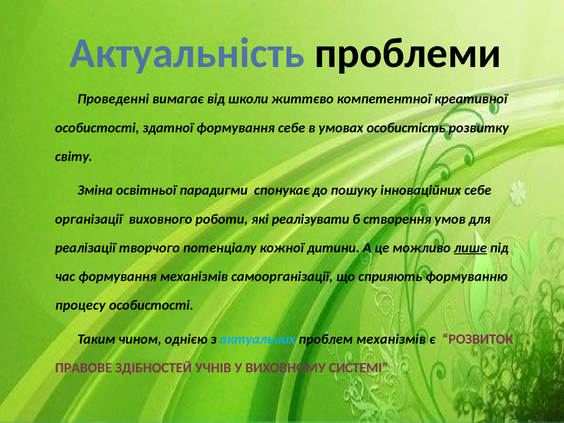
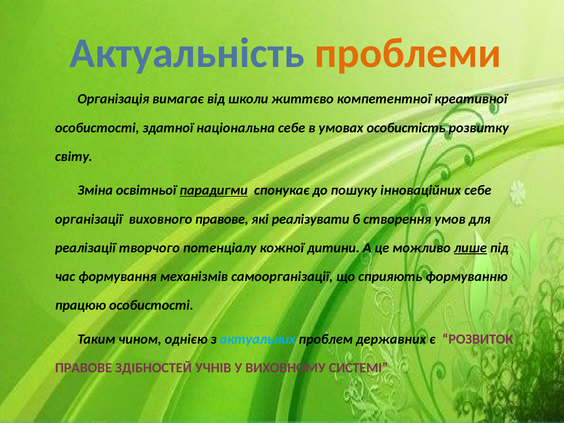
проблеми colour: black -> orange
Проведенні: Проведенні -> Організація
здатної формування: формування -> національна
парадигми underline: none -> present
виховного роботи: роботи -> правове
процесу: процесу -> працюю
проблем механізмів: механізмів -> державних
